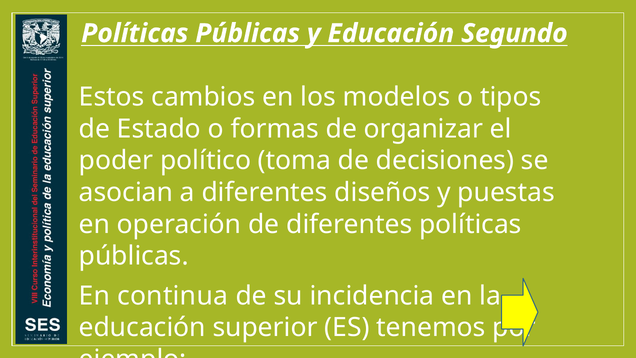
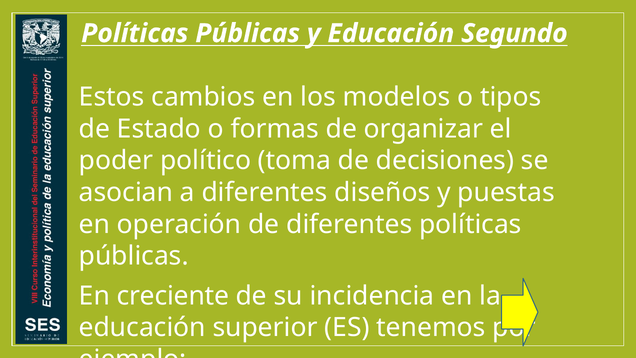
continua: continua -> creciente
